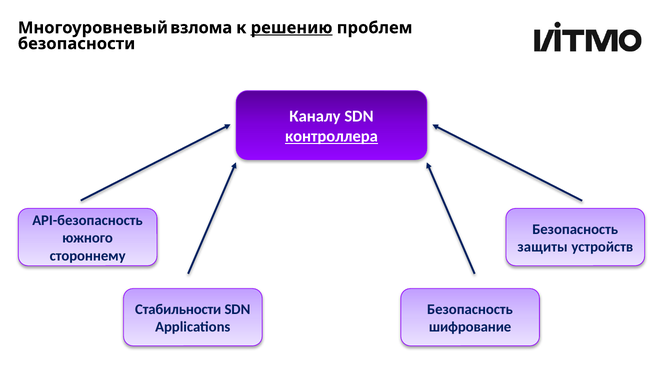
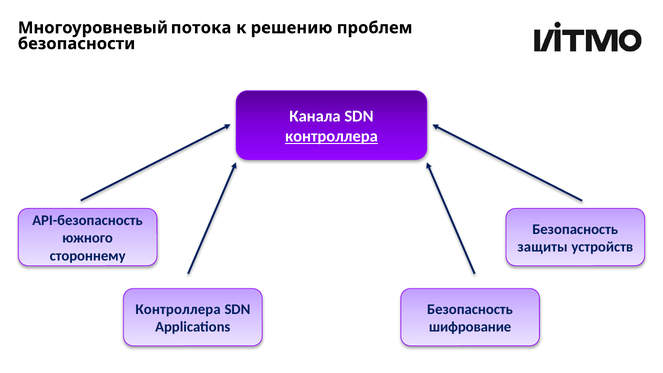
взлома: взлома -> потока
решению underline: present -> none
Каналу: Каналу -> Канала
Стабильности at (178, 309): Стабильности -> Контроллера
